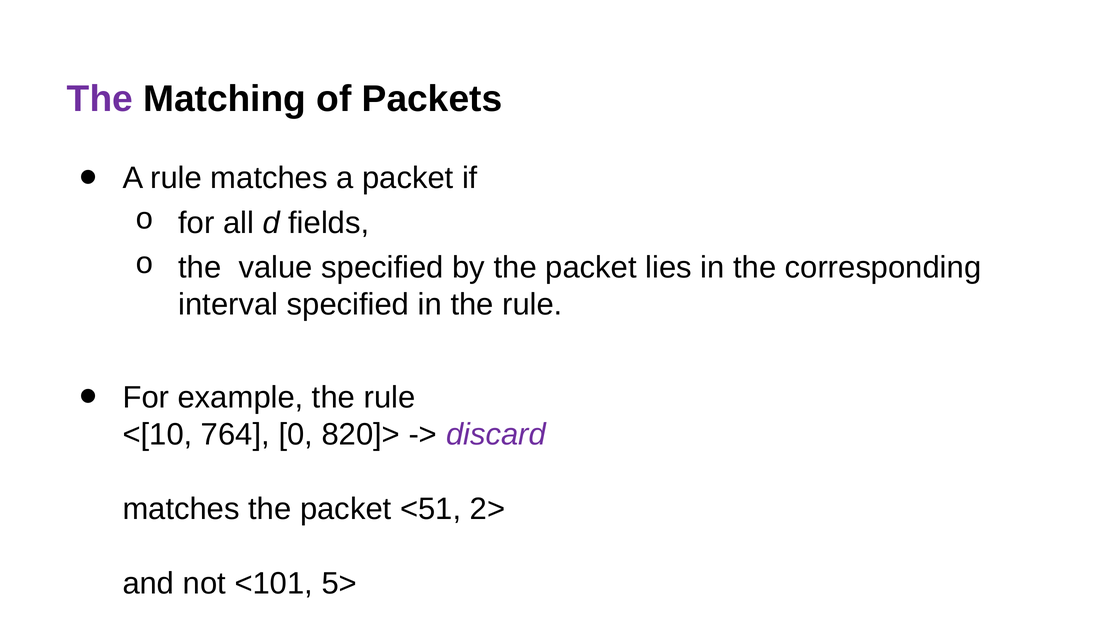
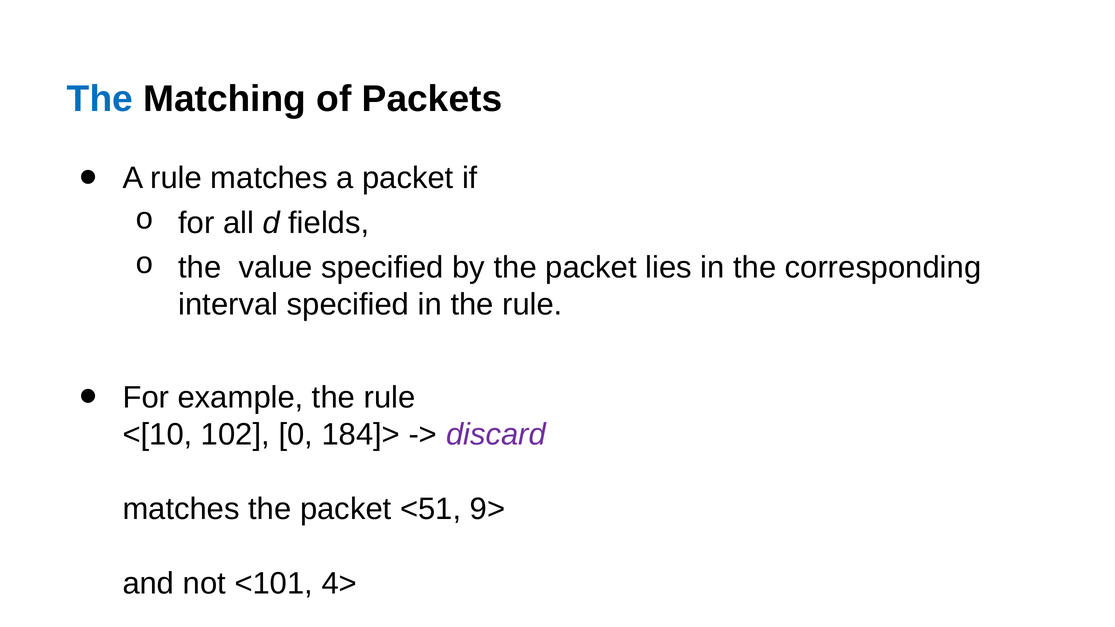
The at (100, 99) colour: purple -> blue
764: 764 -> 102
820]>: 820]> -> 184]>
2>: 2> -> 9>
5>: 5> -> 4>
